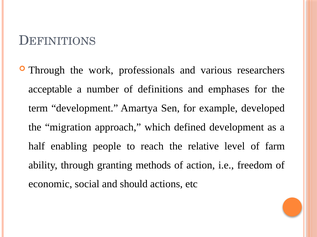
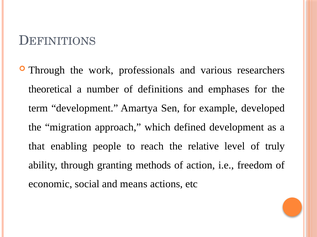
acceptable: acceptable -> theoretical
half: half -> that
farm: farm -> truly
should: should -> means
